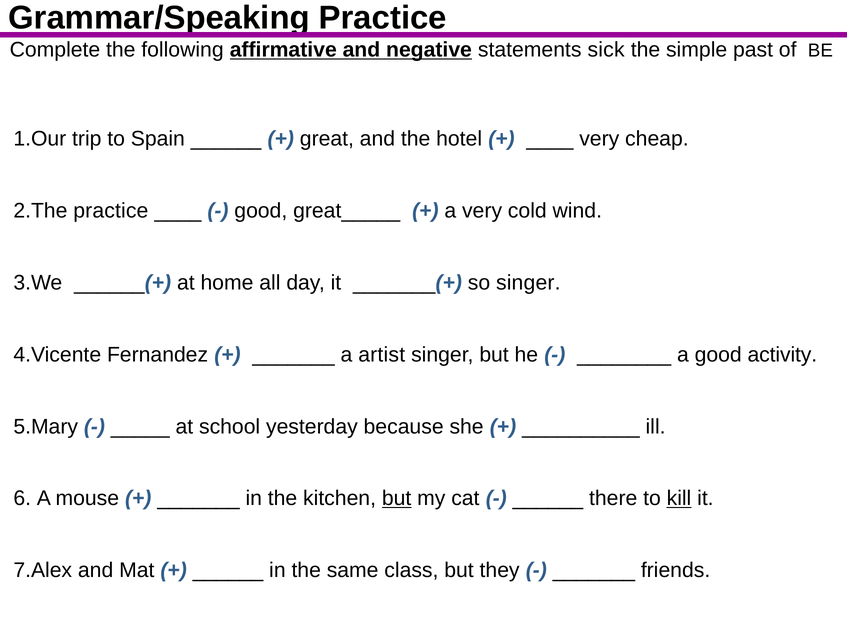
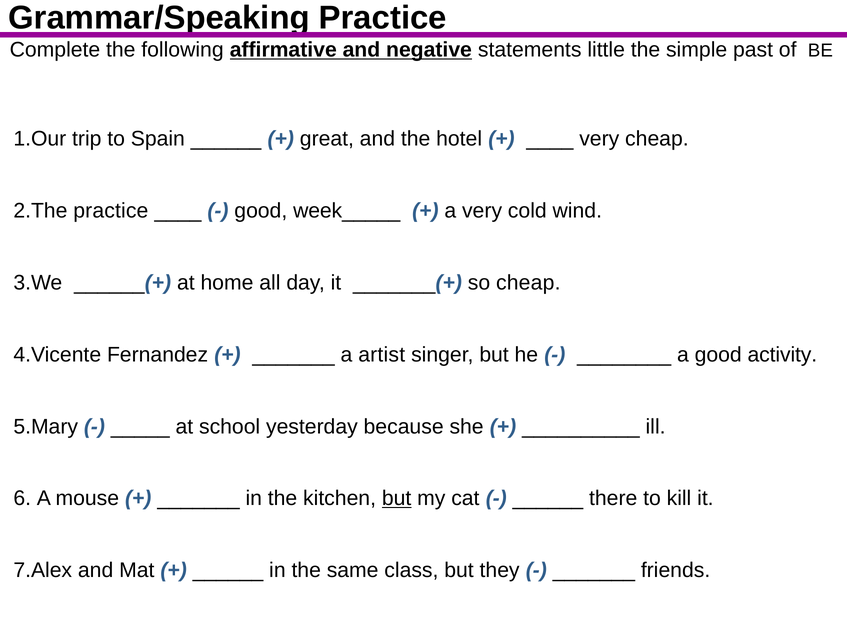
sick: sick -> little
great_____: great_____ -> week_____
so singer: singer -> cheap
kill underline: present -> none
